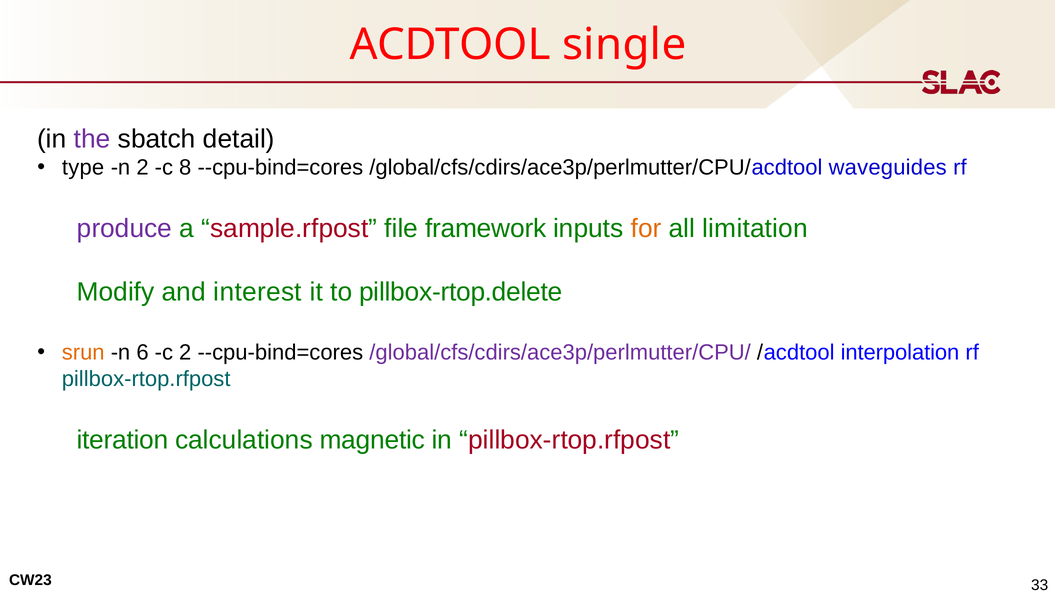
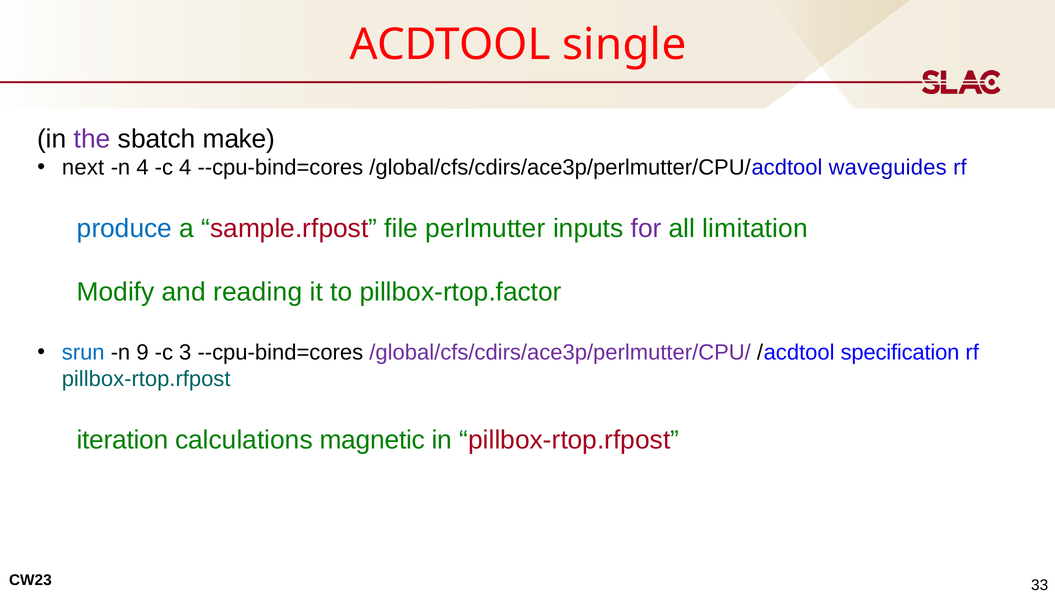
detail: detail -> make
type: type -> next
n 2: 2 -> 4
c 8: 8 -> 4
produce colour: purple -> blue
framework: framework -> perlmutter
for colour: orange -> purple
interest: interest -> reading
pillbox-rtop.delete: pillbox-rtop.delete -> pillbox-rtop.factor
srun colour: orange -> blue
6: 6 -> 9
c 2: 2 -> 3
interpolation: interpolation -> specification
